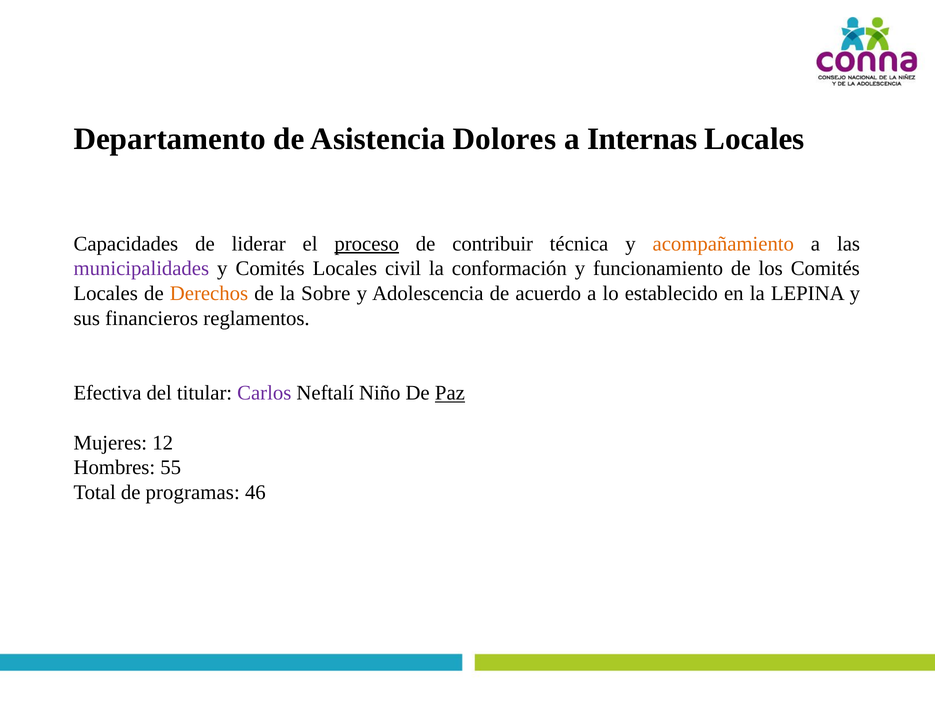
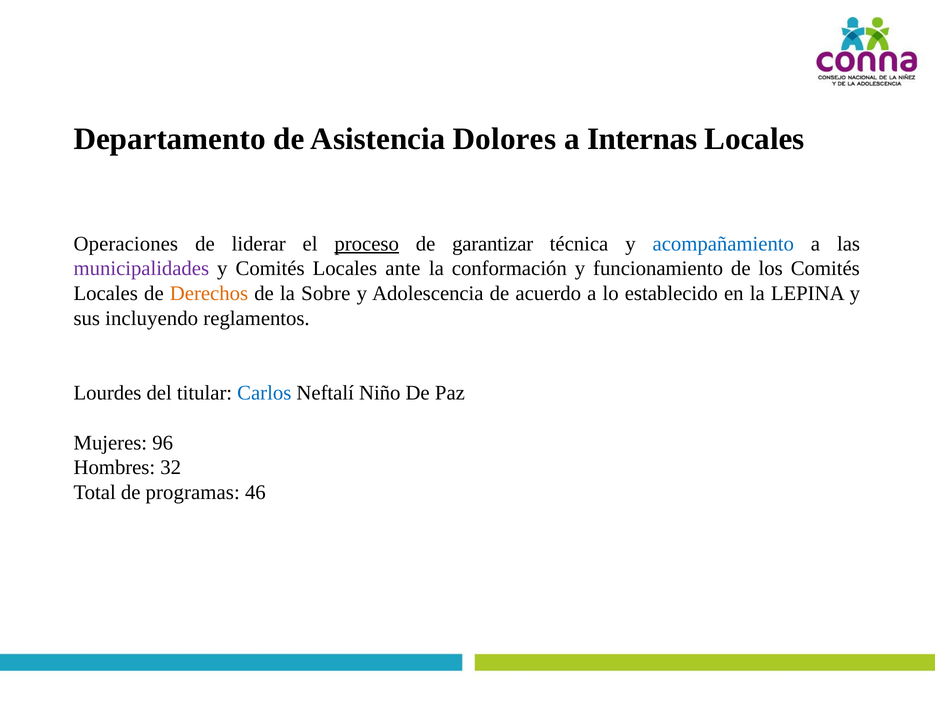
Capacidades: Capacidades -> Operaciones
contribuir: contribuir -> garantizar
acompañamiento colour: orange -> blue
civil: civil -> ante
financieros: financieros -> incluyendo
Efectiva: Efectiva -> Lourdes
Carlos colour: purple -> blue
Paz underline: present -> none
12: 12 -> 96
55: 55 -> 32
